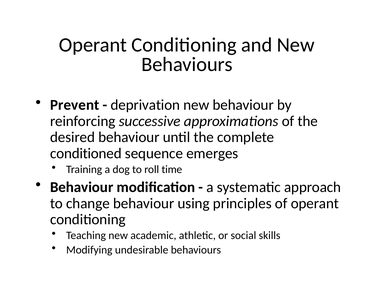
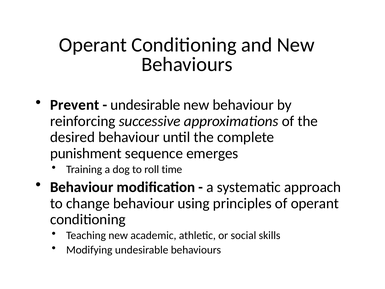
deprivation at (145, 105): deprivation -> undesirable
conditioned: conditioned -> punishment
